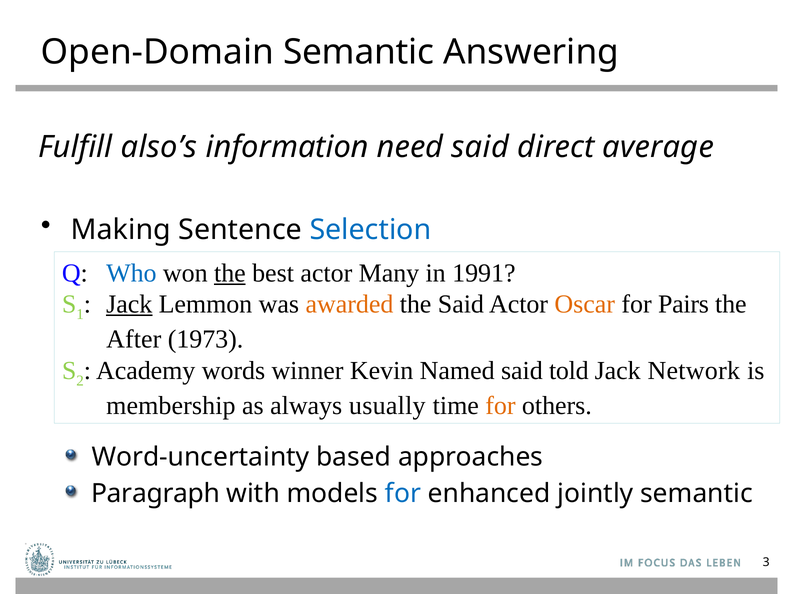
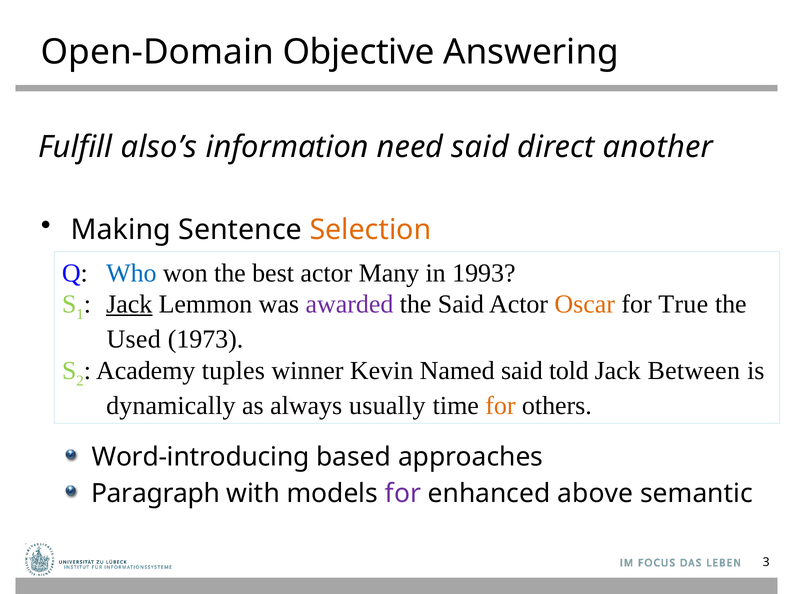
Open-Domain Semantic: Semantic -> Objective
average: average -> another
Selection colour: blue -> orange
the at (230, 273) underline: present -> none
1991: 1991 -> 1993
awarded colour: orange -> purple
Pairs: Pairs -> True
After: After -> Used
words: words -> tuples
Network: Network -> Between
membership: membership -> dynamically
Word-uncertainty: Word-uncertainty -> Word-introducing
for at (403, 494) colour: blue -> purple
jointly: jointly -> above
